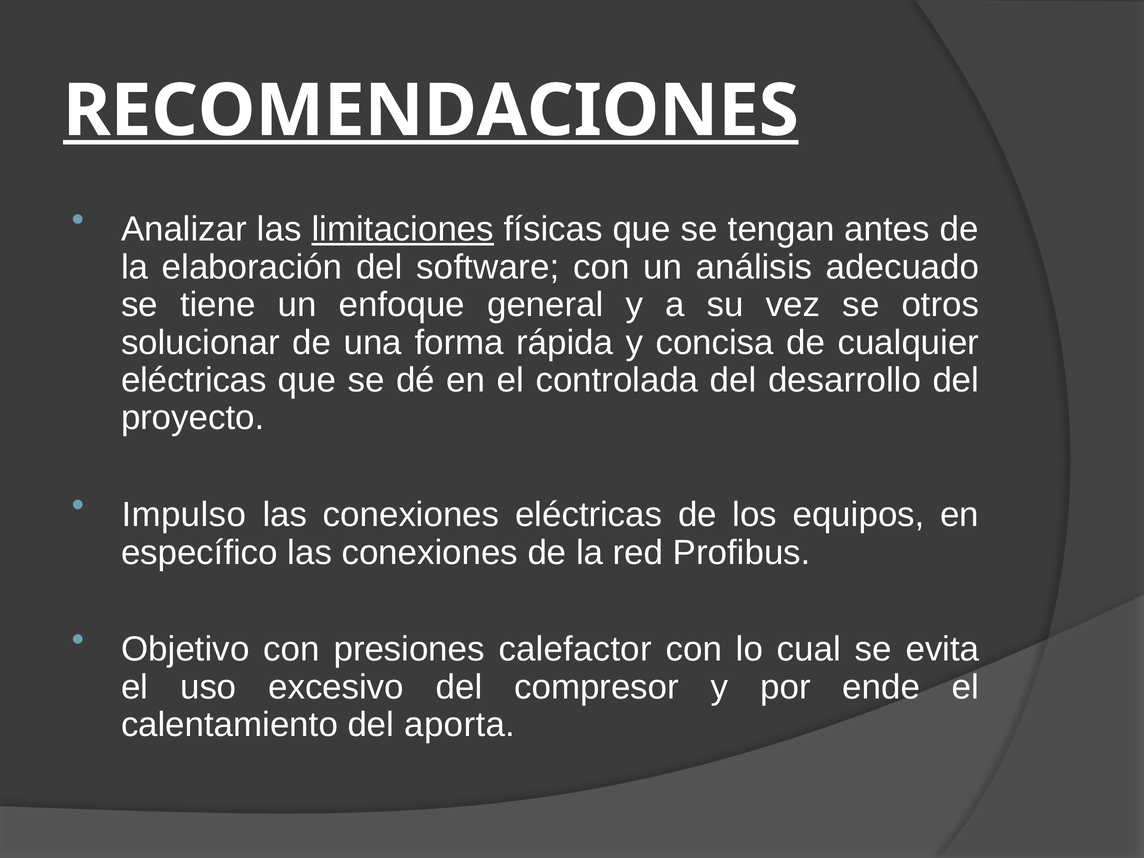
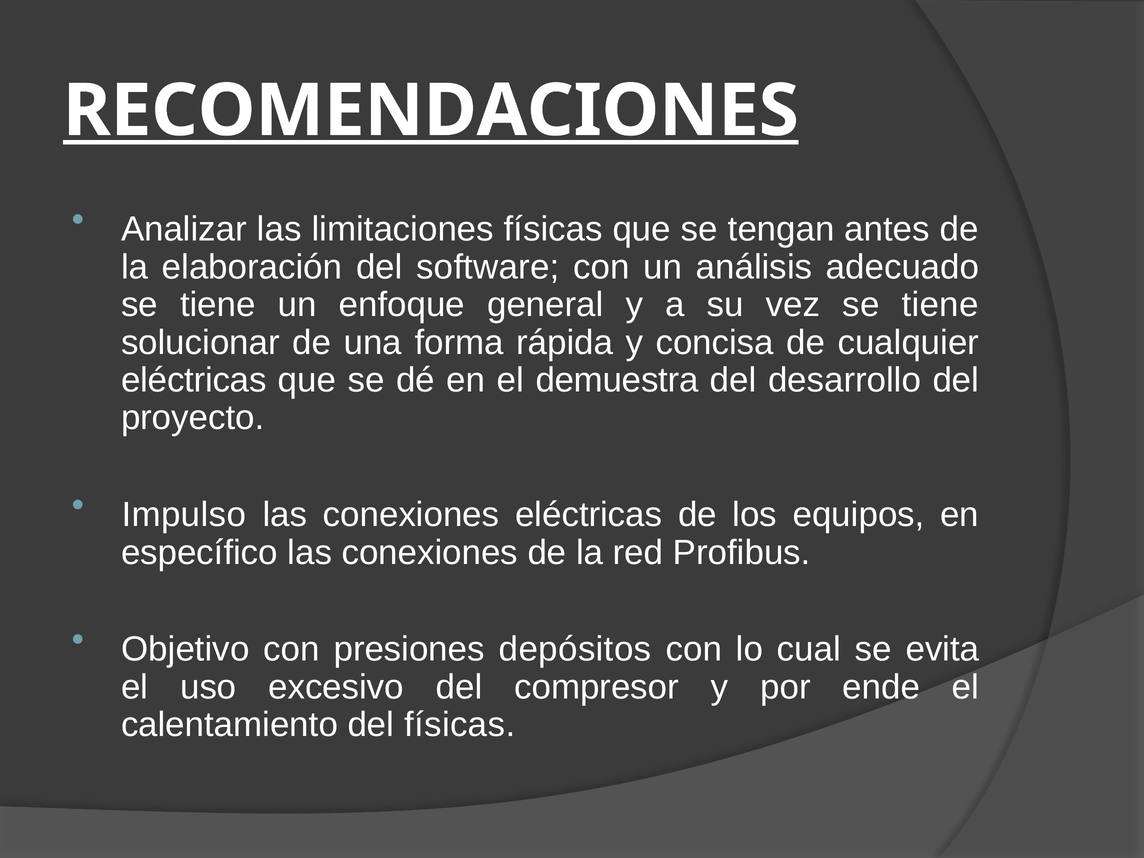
limitaciones underline: present -> none
vez se otros: otros -> tiene
controlada: controlada -> demuestra
calefactor: calefactor -> depósitos
del aporta: aporta -> físicas
